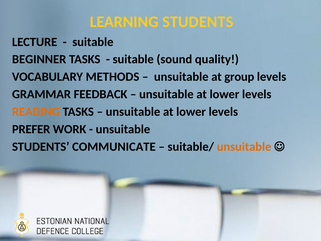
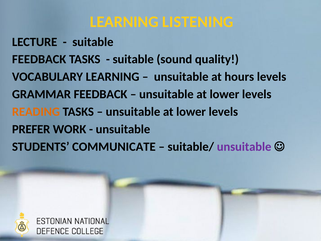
LEARNING STUDENTS: STUDENTS -> LISTENING
BEGINNER at (39, 59): BEGINNER -> FEEDBACK
VOCABULARY METHODS: METHODS -> LEARNING
group: group -> hours
unsuitable at (244, 147) colour: orange -> purple
